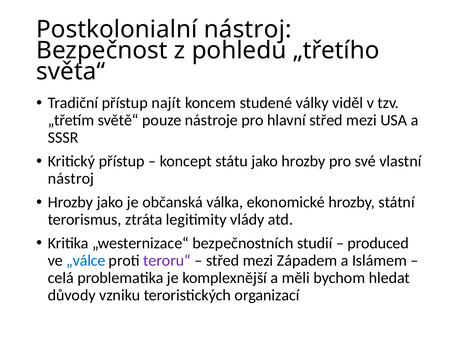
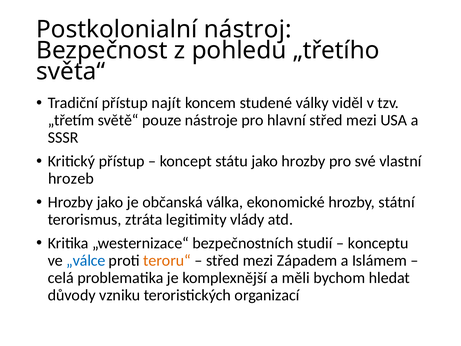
nástroj at (71, 178): nástroj -> hrozeb
produced: produced -> konceptu
teroru“ colour: purple -> orange
